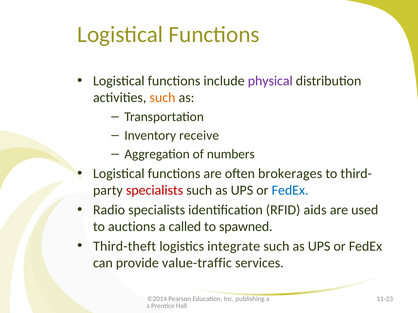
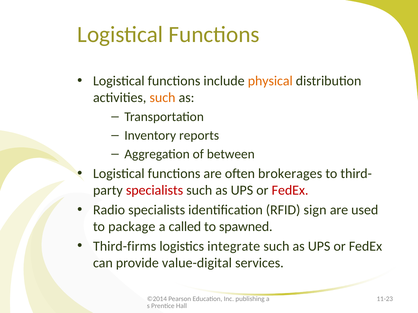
physical colour: purple -> orange
receive: receive -> reports
numbers: numbers -> between
FedEx at (290, 191) colour: blue -> red
aids: aids -> sign
auctions: auctions -> package
Third-theft: Third-theft -> Third-firms
value-traffic: value-traffic -> value-digital
